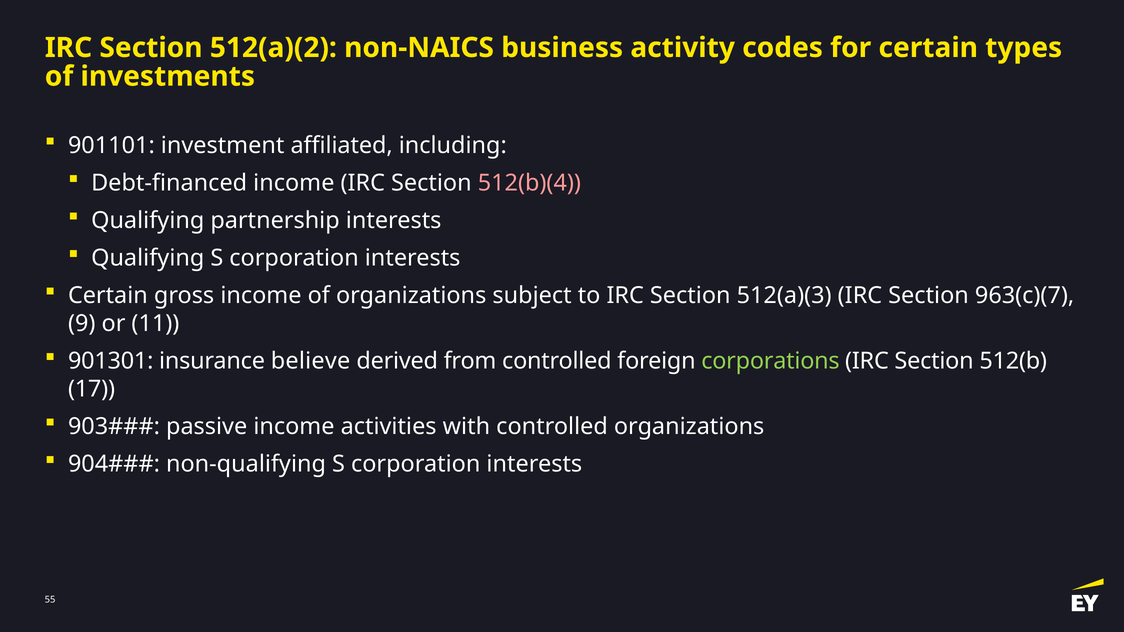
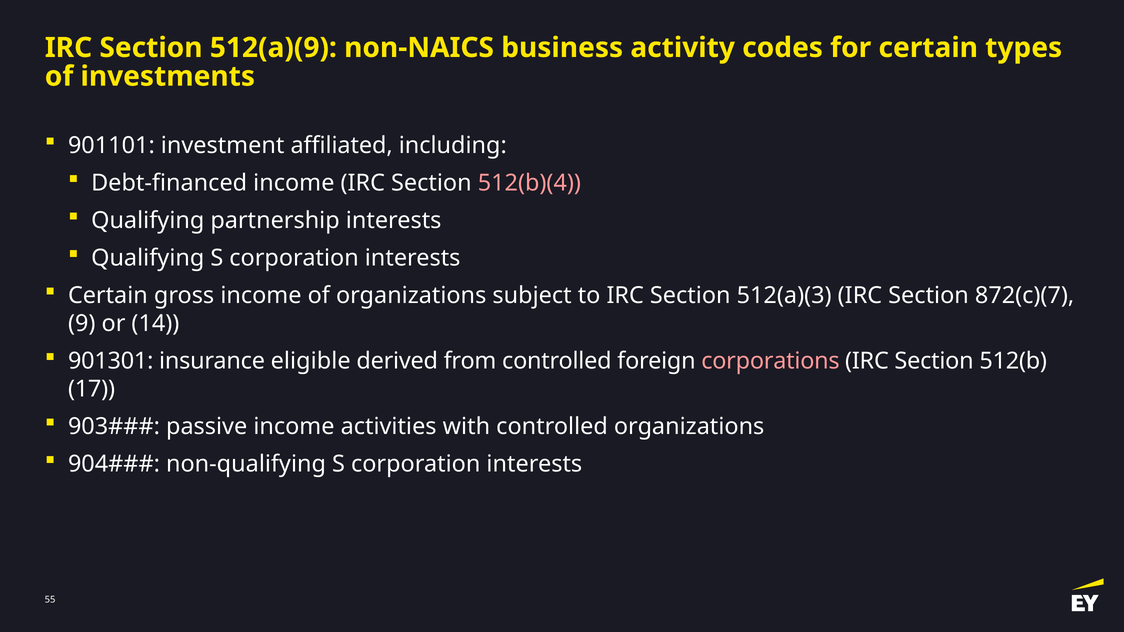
512(a)(2: 512(a)(2 -> 512(a)(9
963(c)(7: 963(c)(7 -> 872(c)(7
11: 11 -> 14
believe: believe -> eligible
corporations colour: light green -> pink
